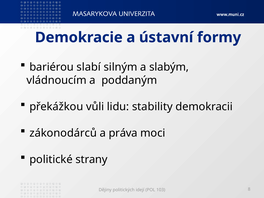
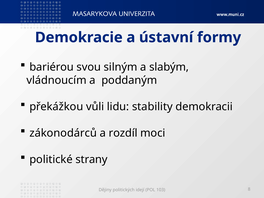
slabí: slabí -> svou
práva: práva -> rozdíl
